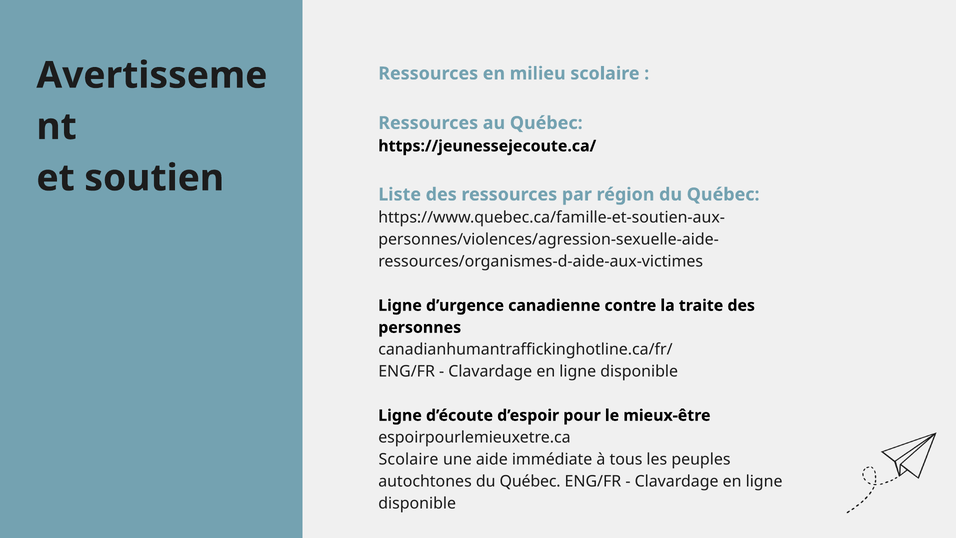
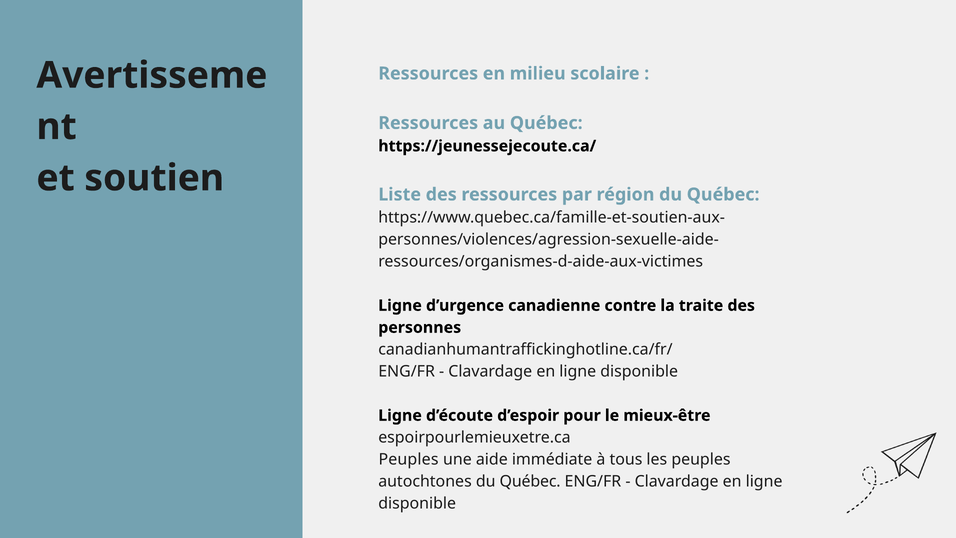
Scolaire at (409, 459): Scolaire -> Peuples
